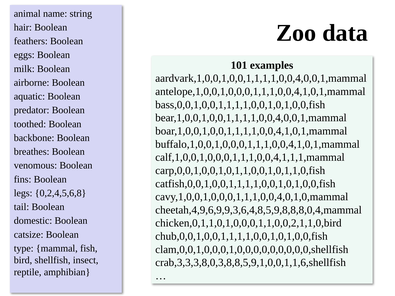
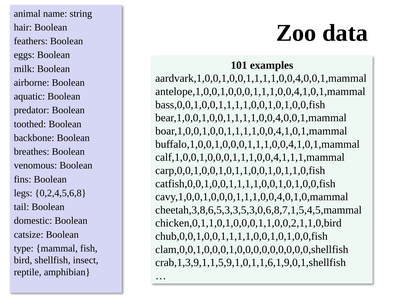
cheetah,4,9,6,9,9,3,6,4,8,5,9,8,8,8,0,4,mammal: cheetah,4,9,6,9,9,3,6,4,8,5,9,8,8,8,0,4,mammal -> cheetah,3,8,6,5,3,3,5,3,0,6,8,7,1,5,4,5,mammal
crab,3,3,3,8,0,3,8,8,5,9,1,0,0,1,1,6,shellfish: crab,3,3,3,8,0,3,8,8,5,9,1,0,0,1,1,6,shellfish -> crab,1,3,9,1,1,5,9,1,0,1,1,6,1,9,0,1,shellfish
